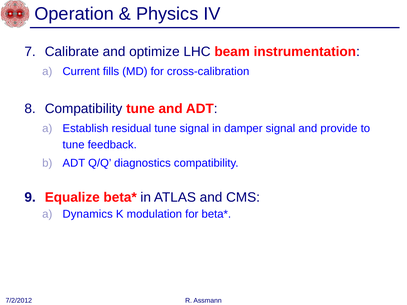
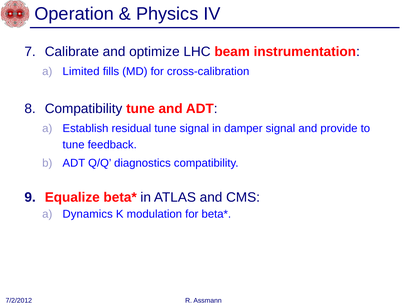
Current: Current -> Limited
